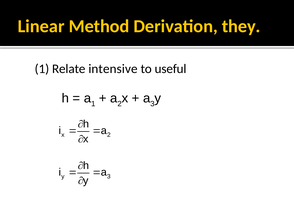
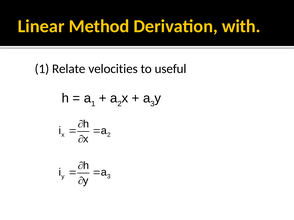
they: they -> with
intensive: intensive -> velocities
